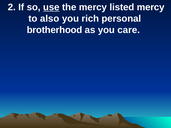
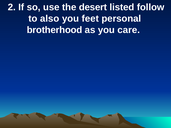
use underline: present -> none
the mercy: mercy -> desert
listed mercy: mercy -> follow
rich: rich -> feet
